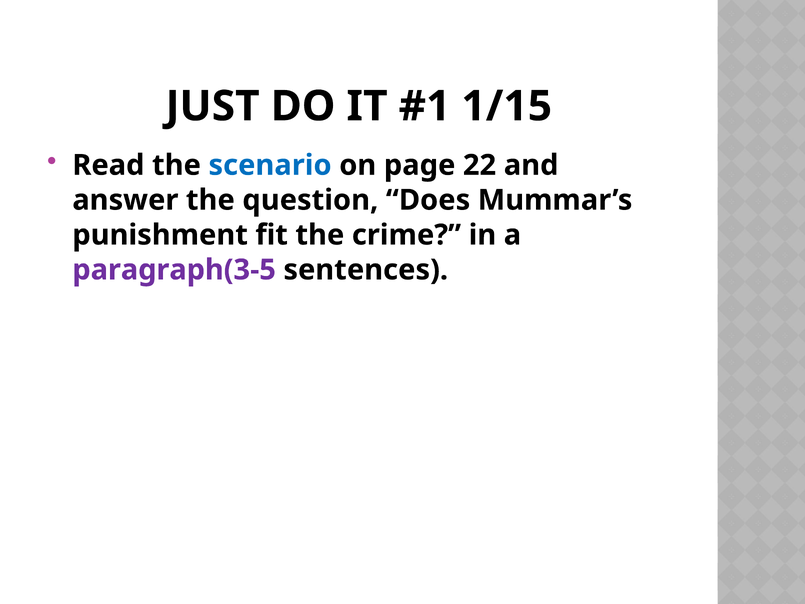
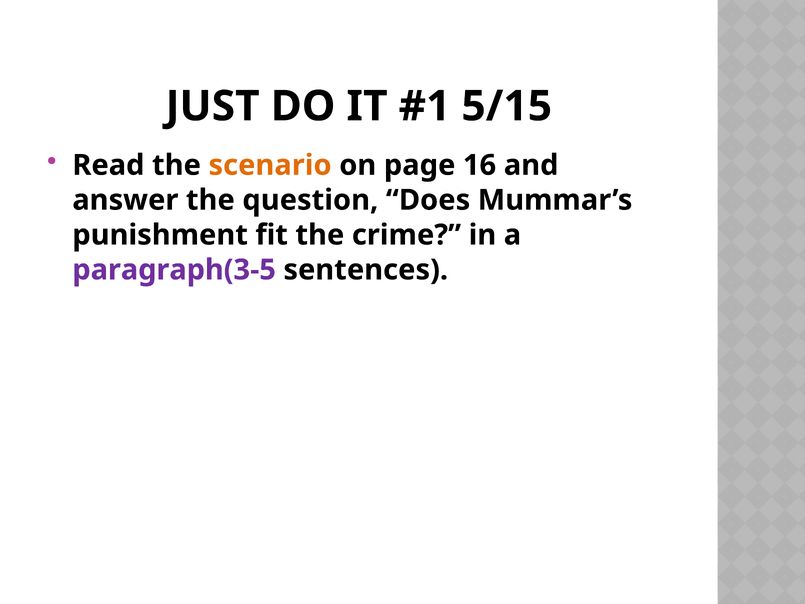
1/15: 1/15 -> 5/15
scenario colour: blue -> orange
22: 22 -> 16
